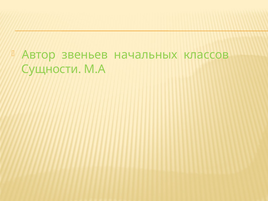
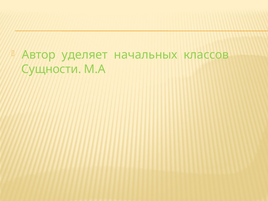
звеньев: звеньев -> уделяет
